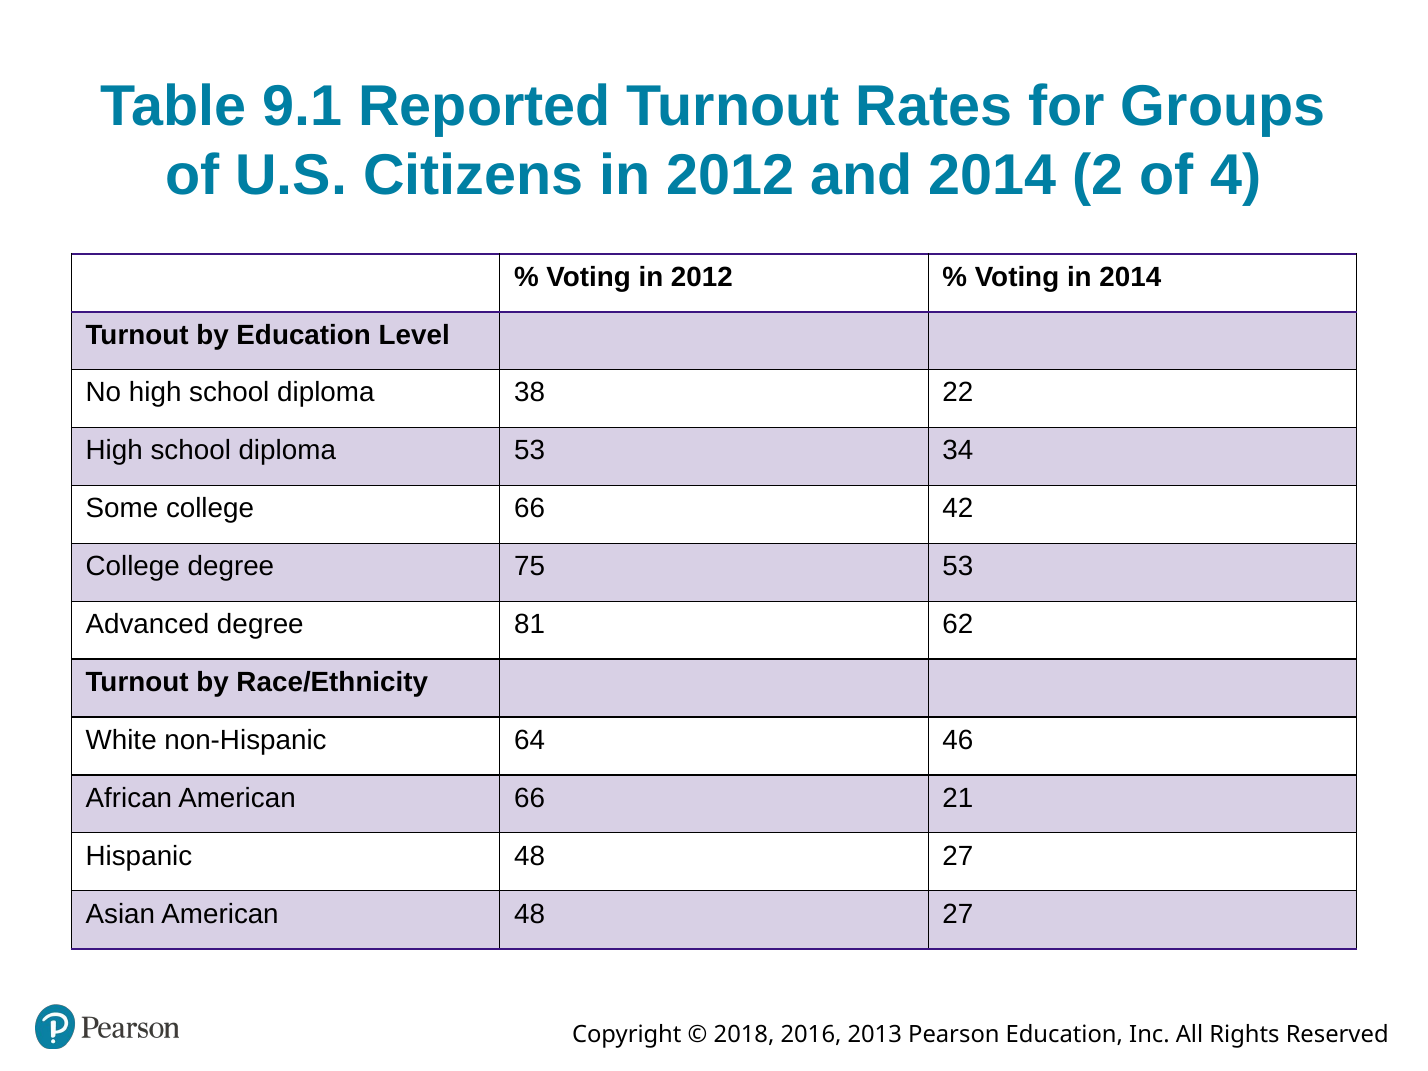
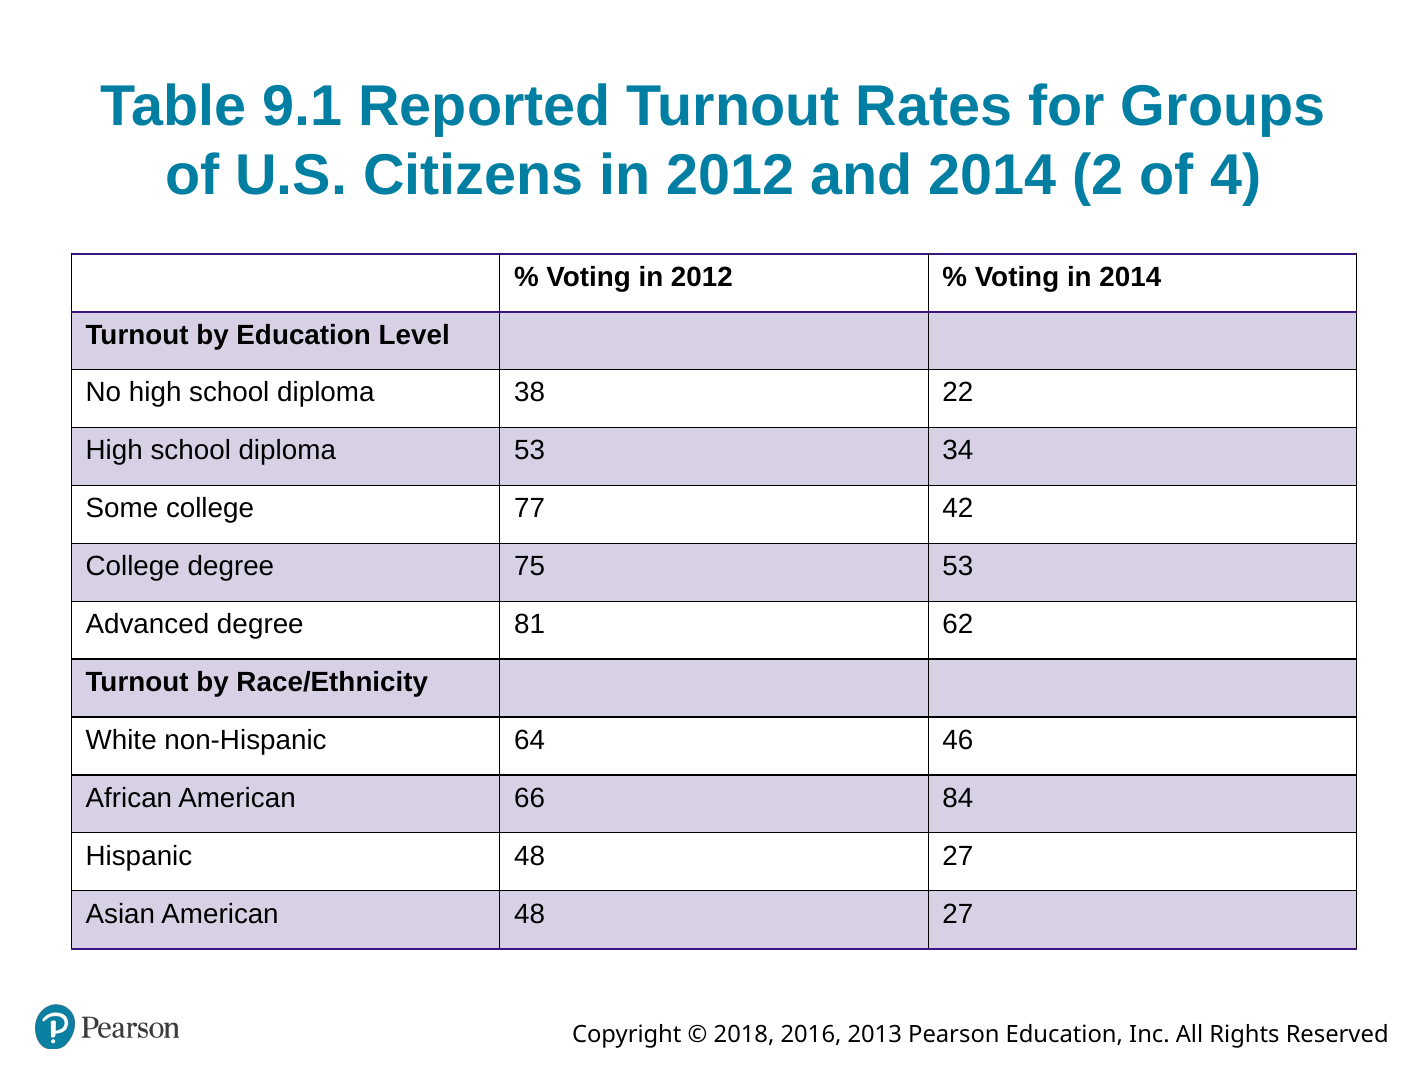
college 66: 66 -> 77
21: 21 -> 84
